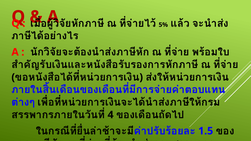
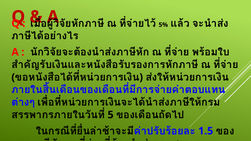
4: 4 -> 5
